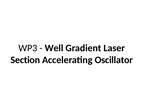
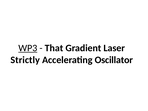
WP3 underline: none -> present
Well: Well -> That
Section: Section -> Strictly
